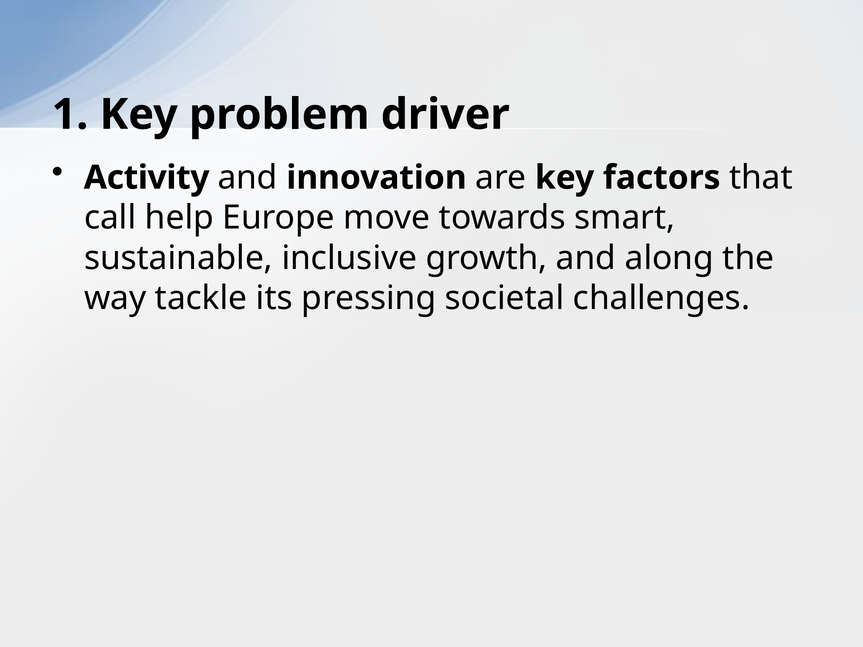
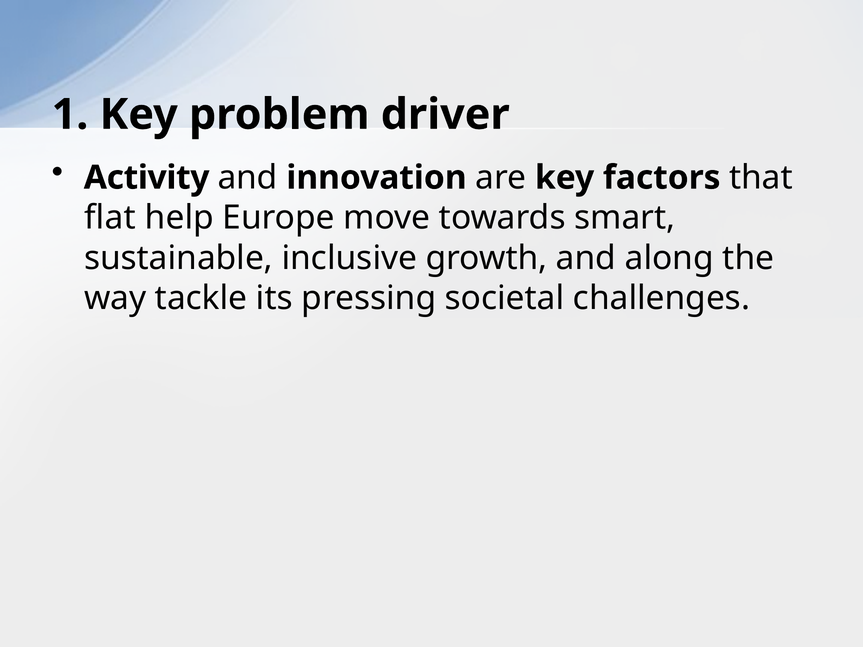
call: call -> flat
